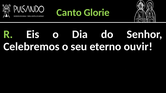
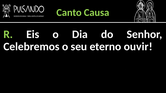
Glorie: Glorie -> Causa
